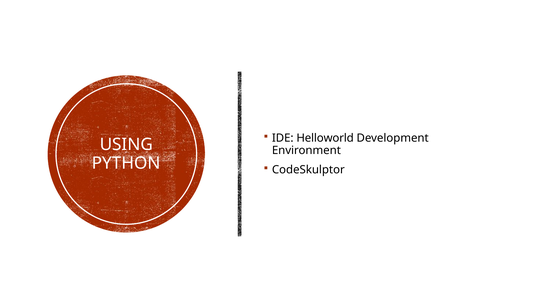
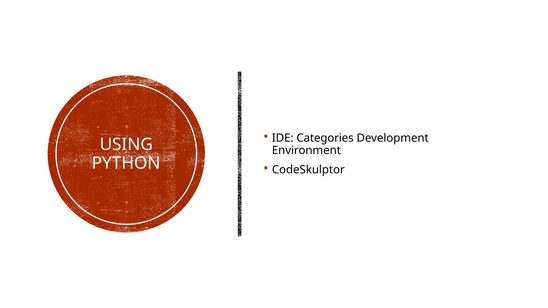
Helloworld: Helloworld -> Categories
